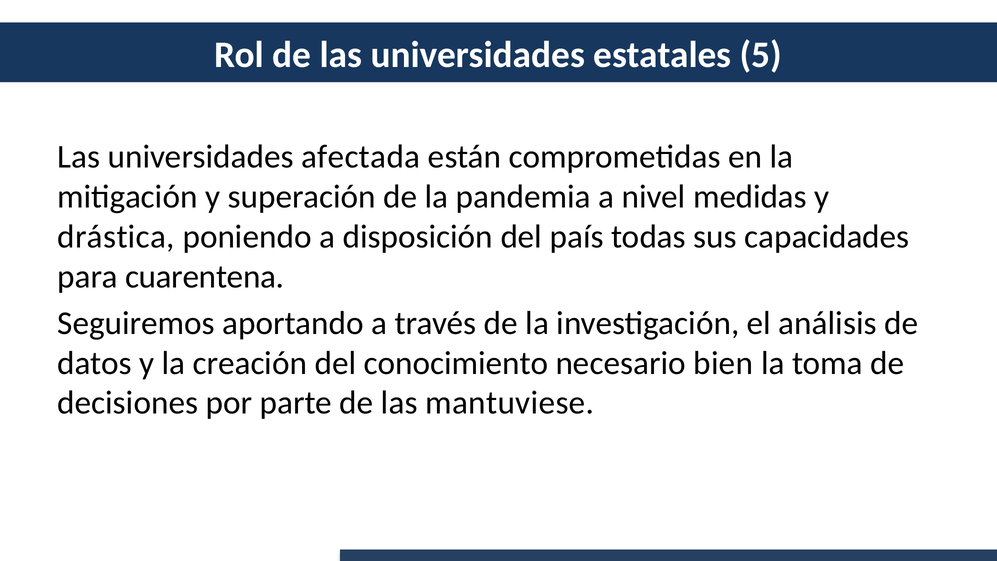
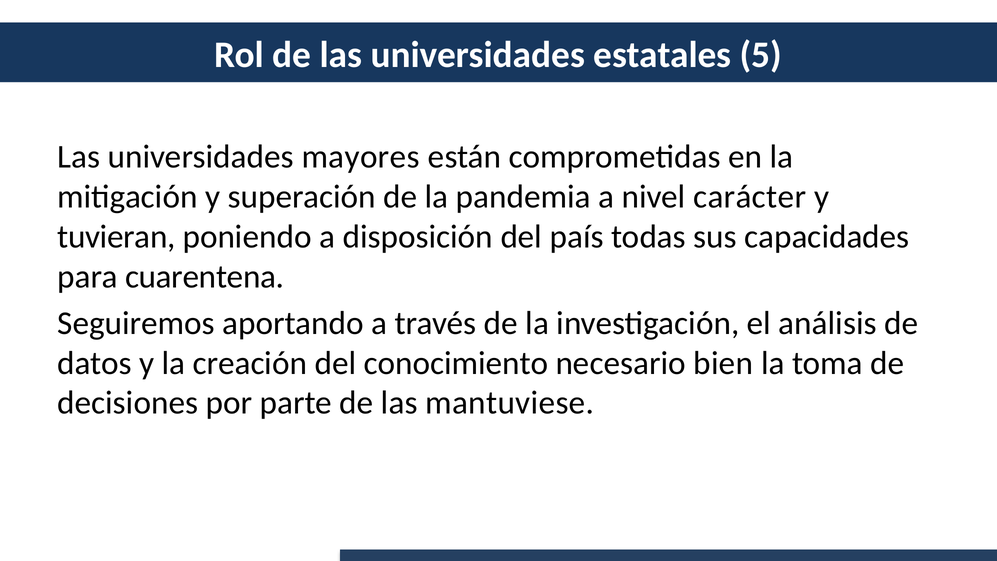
afectada: afectada -> mayores
medidas: medidas -> carácter
drástica: drástica -> tuvieran
